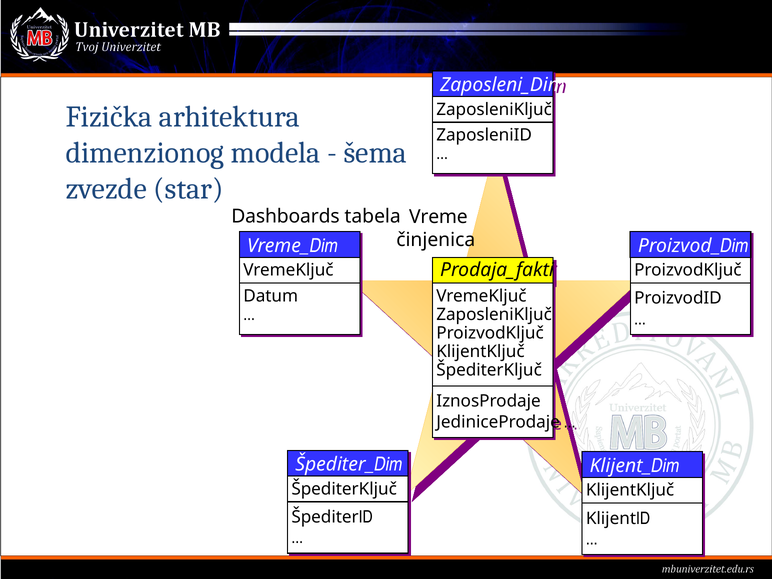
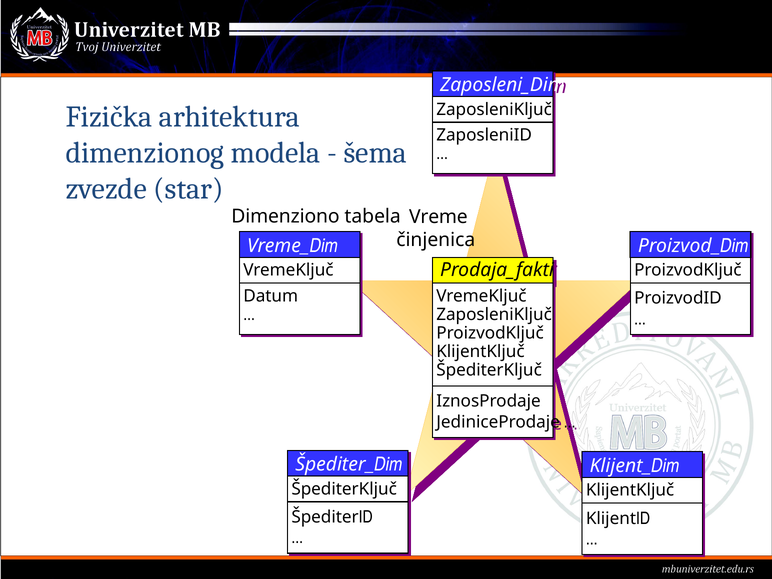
Dashboards: Dashboards -> Dimenziono
